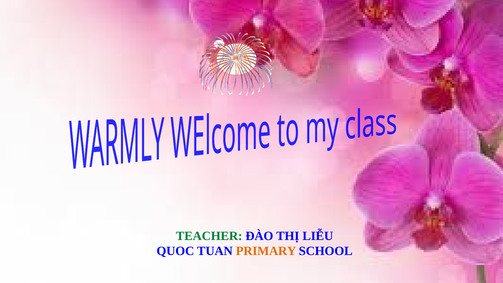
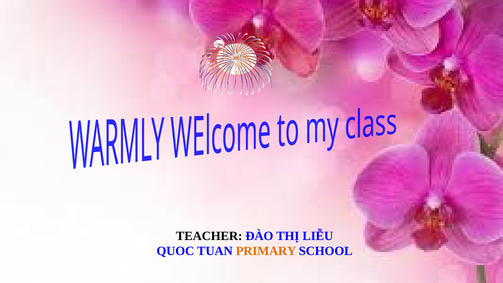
TEACHER colour: green -> black
